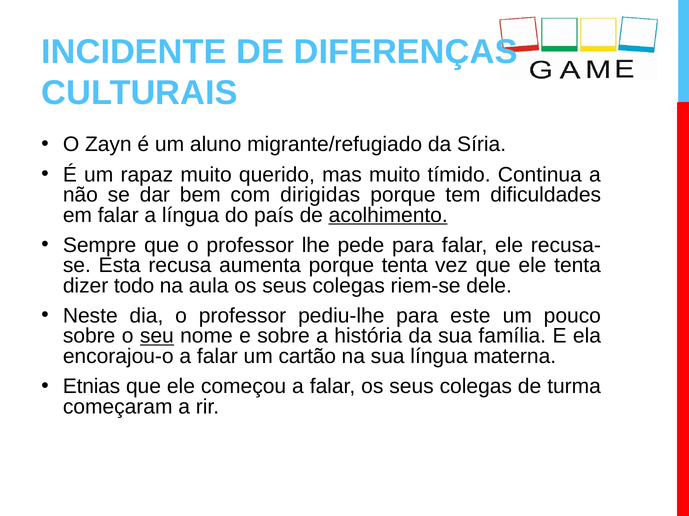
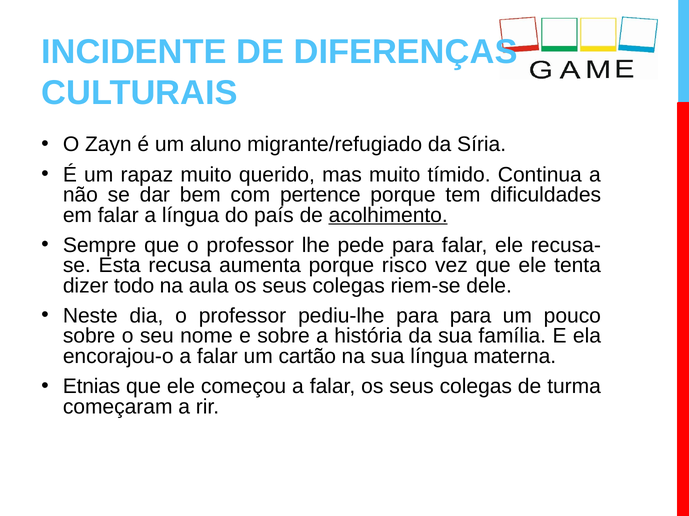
dirigidas: dirigidas -> pertence
porque tenta: tenta -> risco
para este: este -> para
seu underline: present -> none
